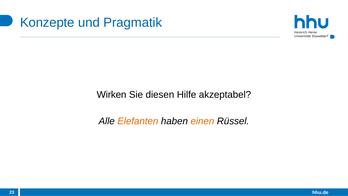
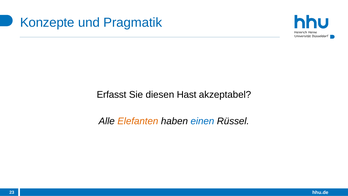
Wirken: Wirken -> Erfasst
Hilfe: Hilfe -> Hast
einen colour: orange -> blue
